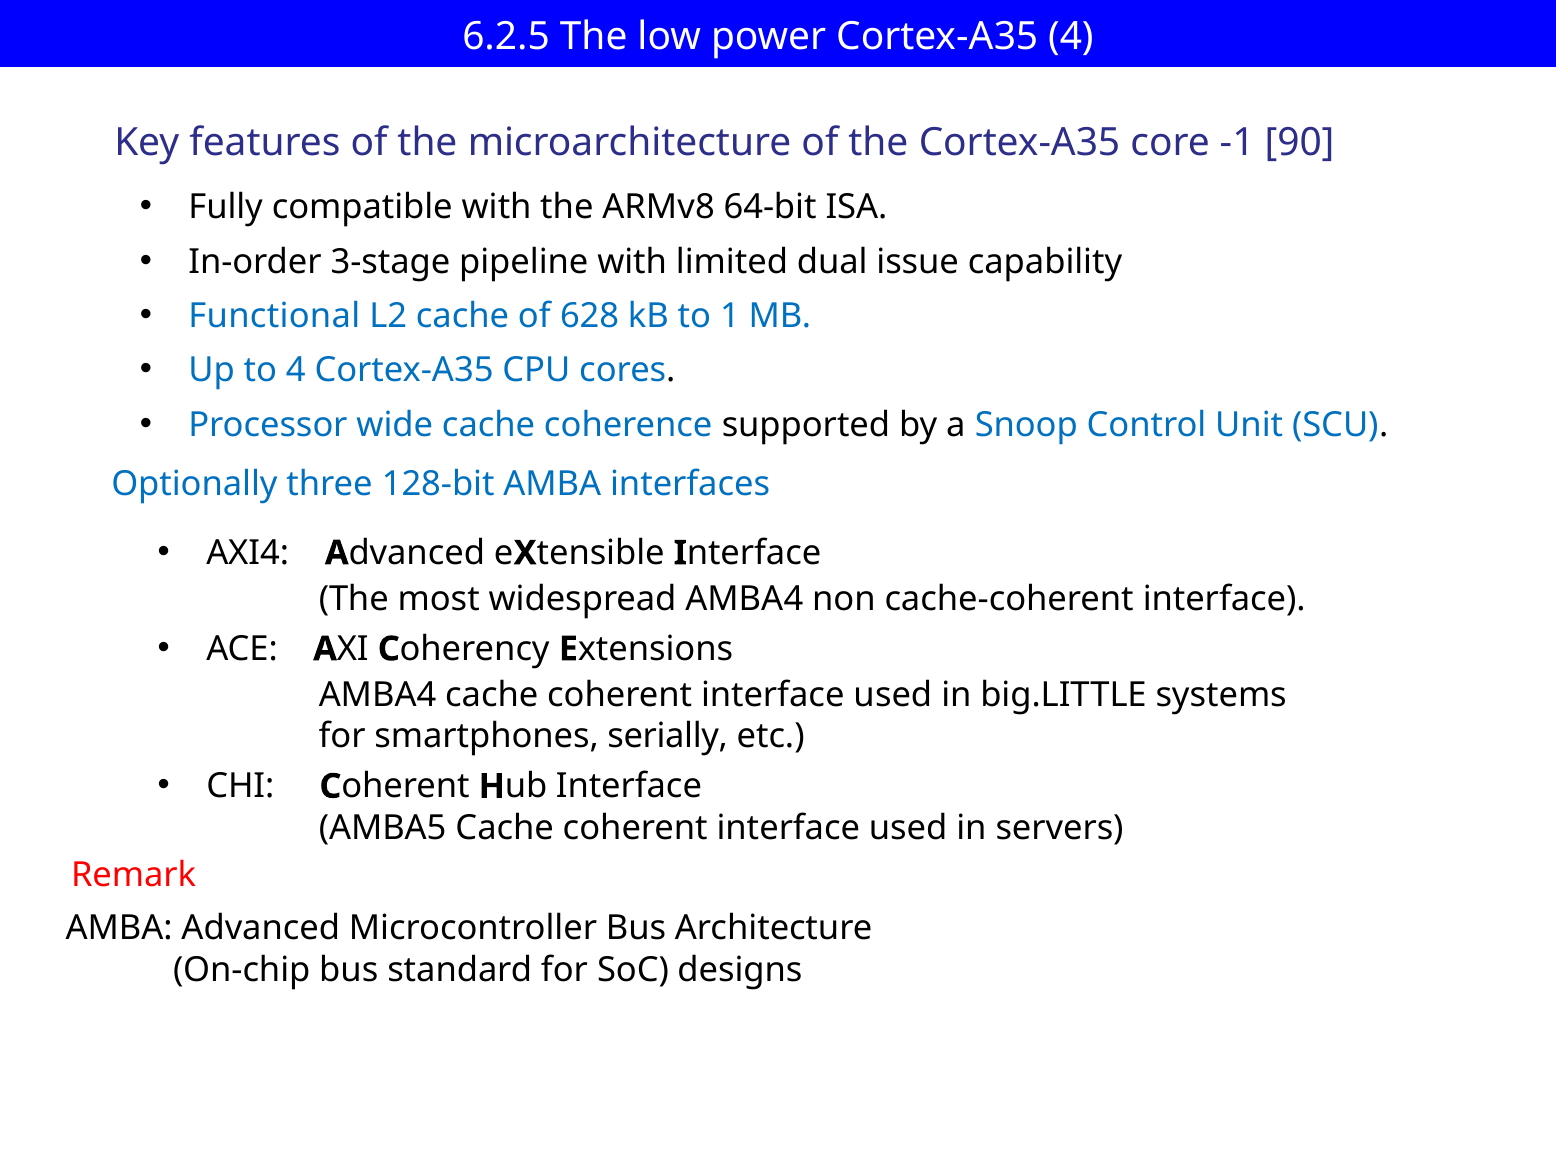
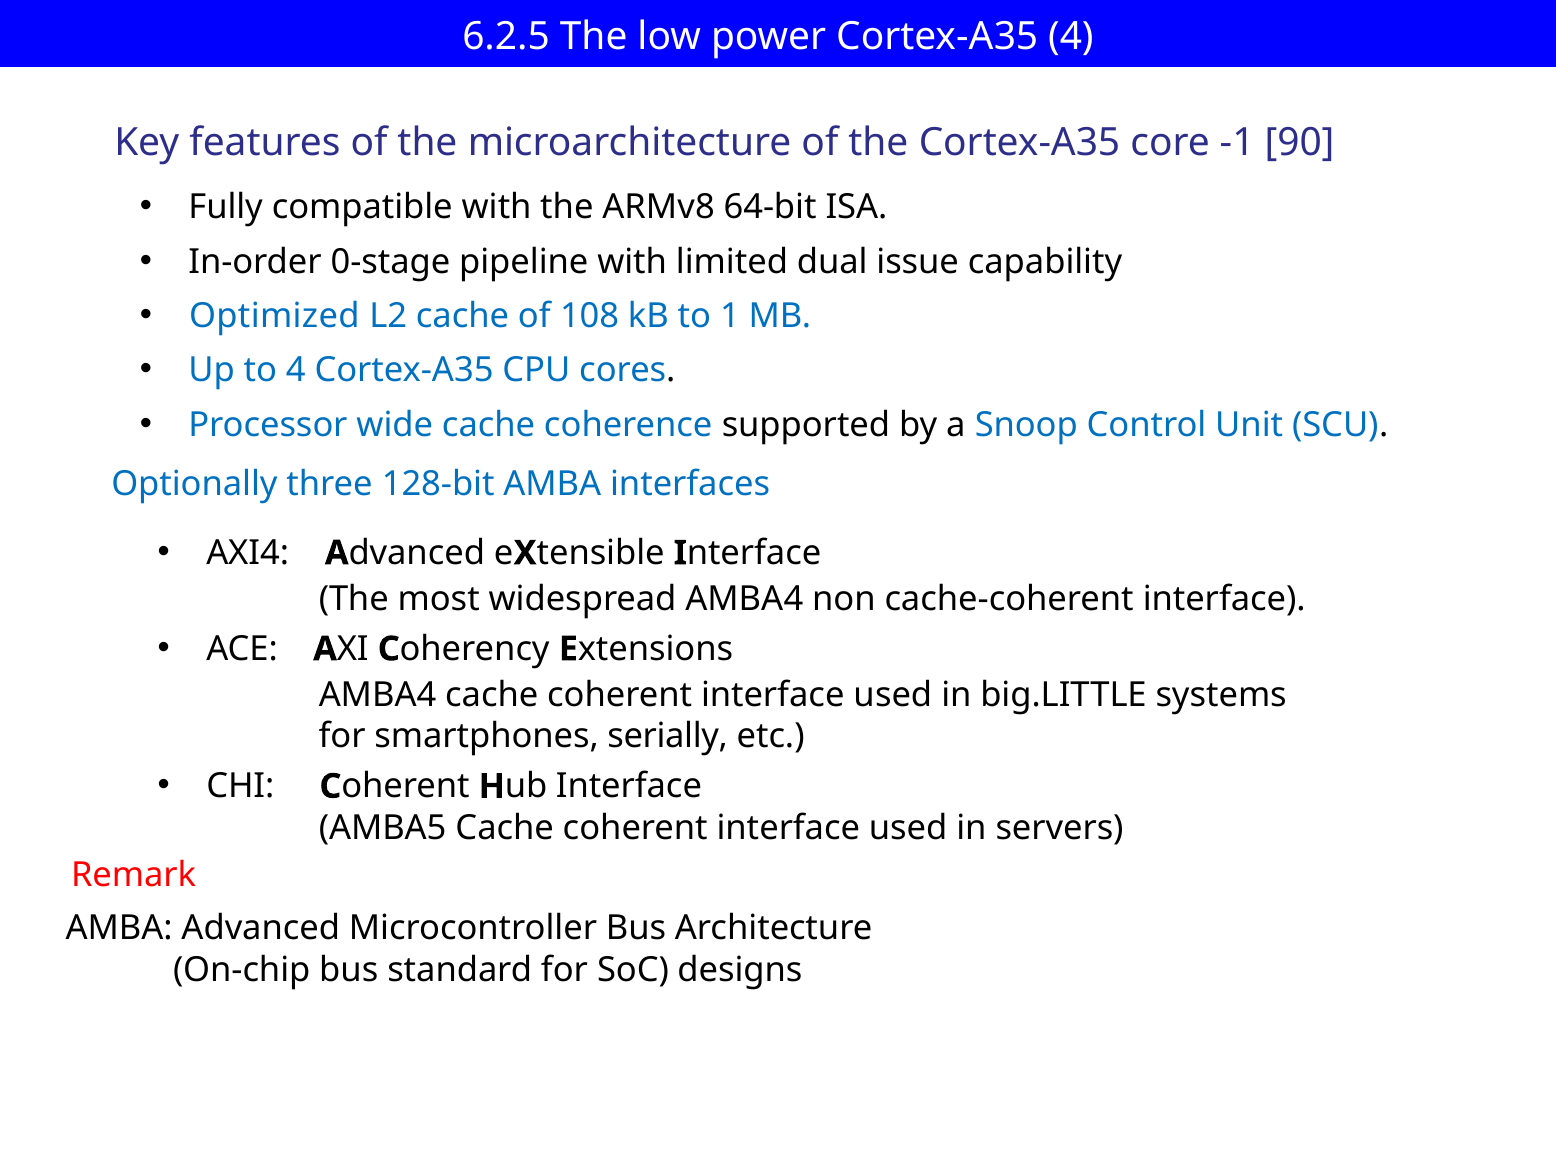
3-stage: 3-stage -> 0-stage
Functional: Functional -> Optimized
628: 628 -> 108
